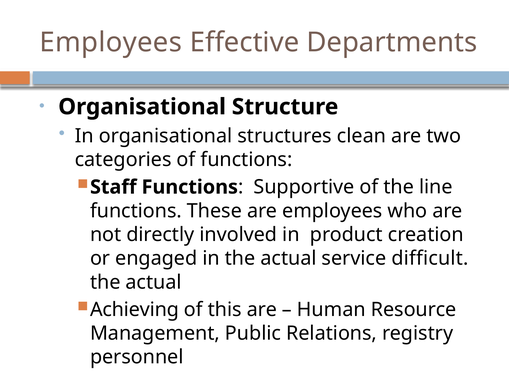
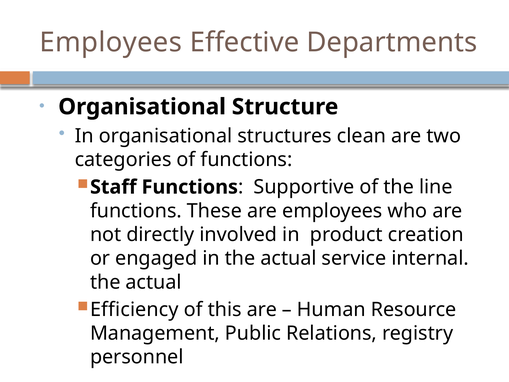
difficult: difficult -> internal
Achieving: Achieving -> Efficiency
